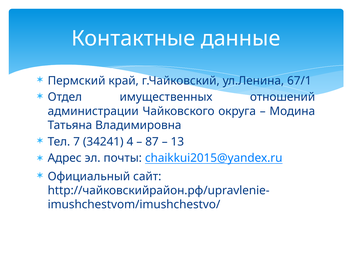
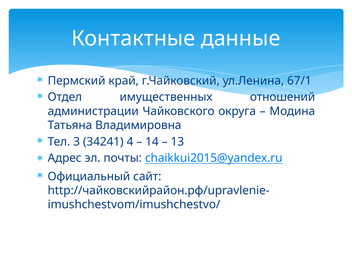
7: 7 -> 3
87: 87 -> 14
